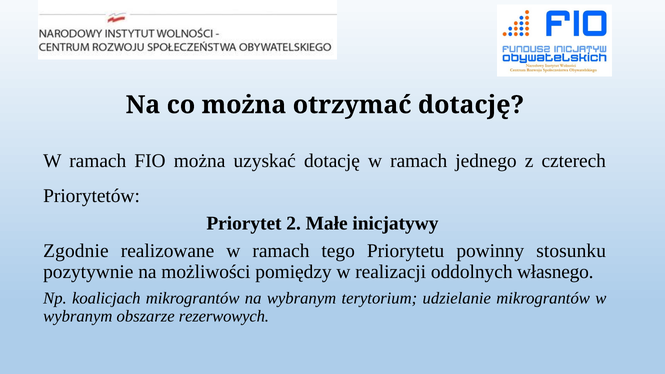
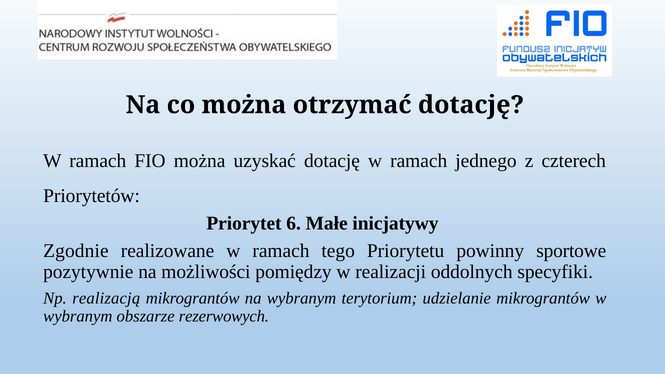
2: 2 -> 6
stosunku: stosunku -> sportowe
własnego: własnego -> specyfiki
koalicjach: koalicjach -> realizacją
